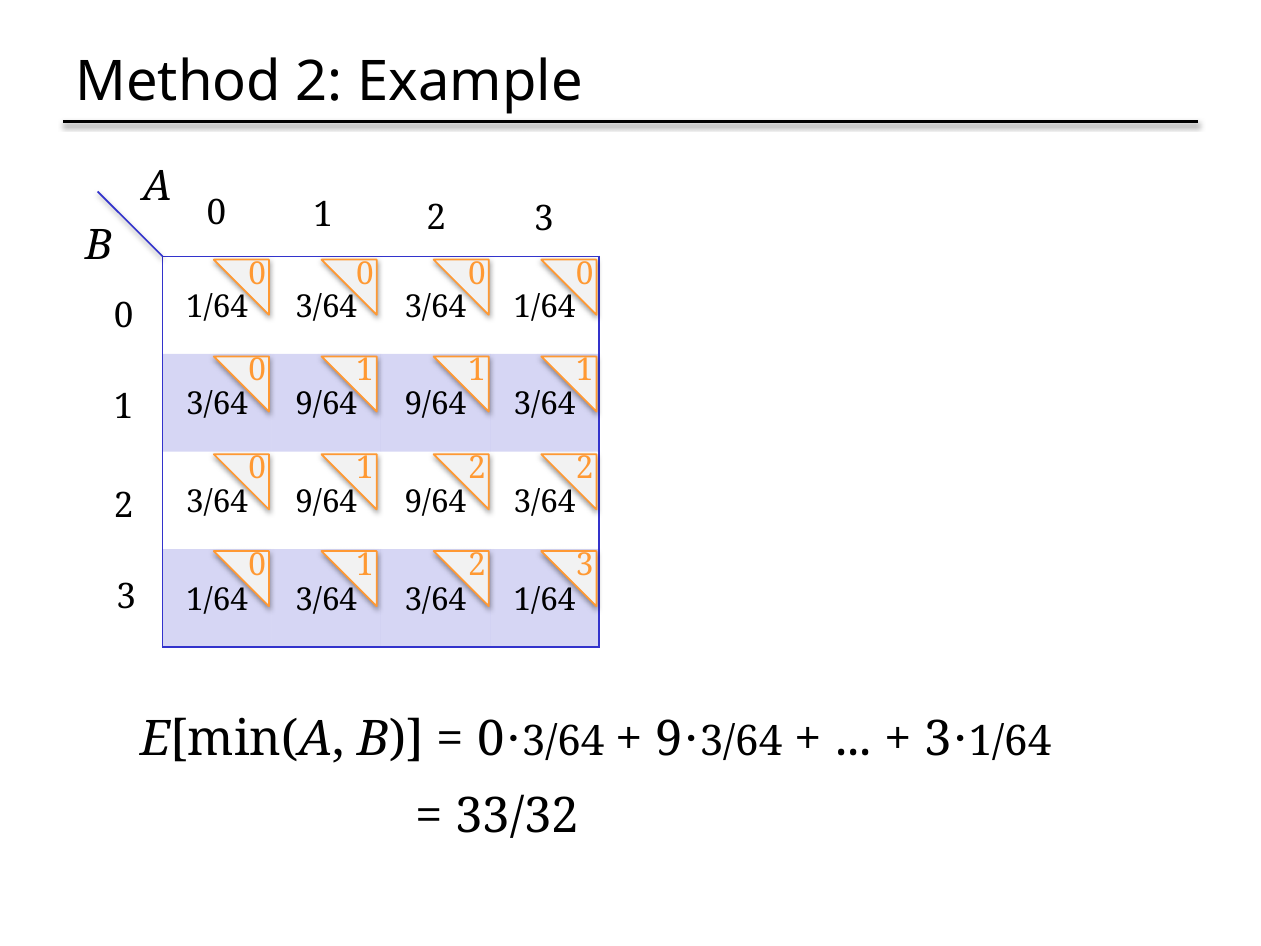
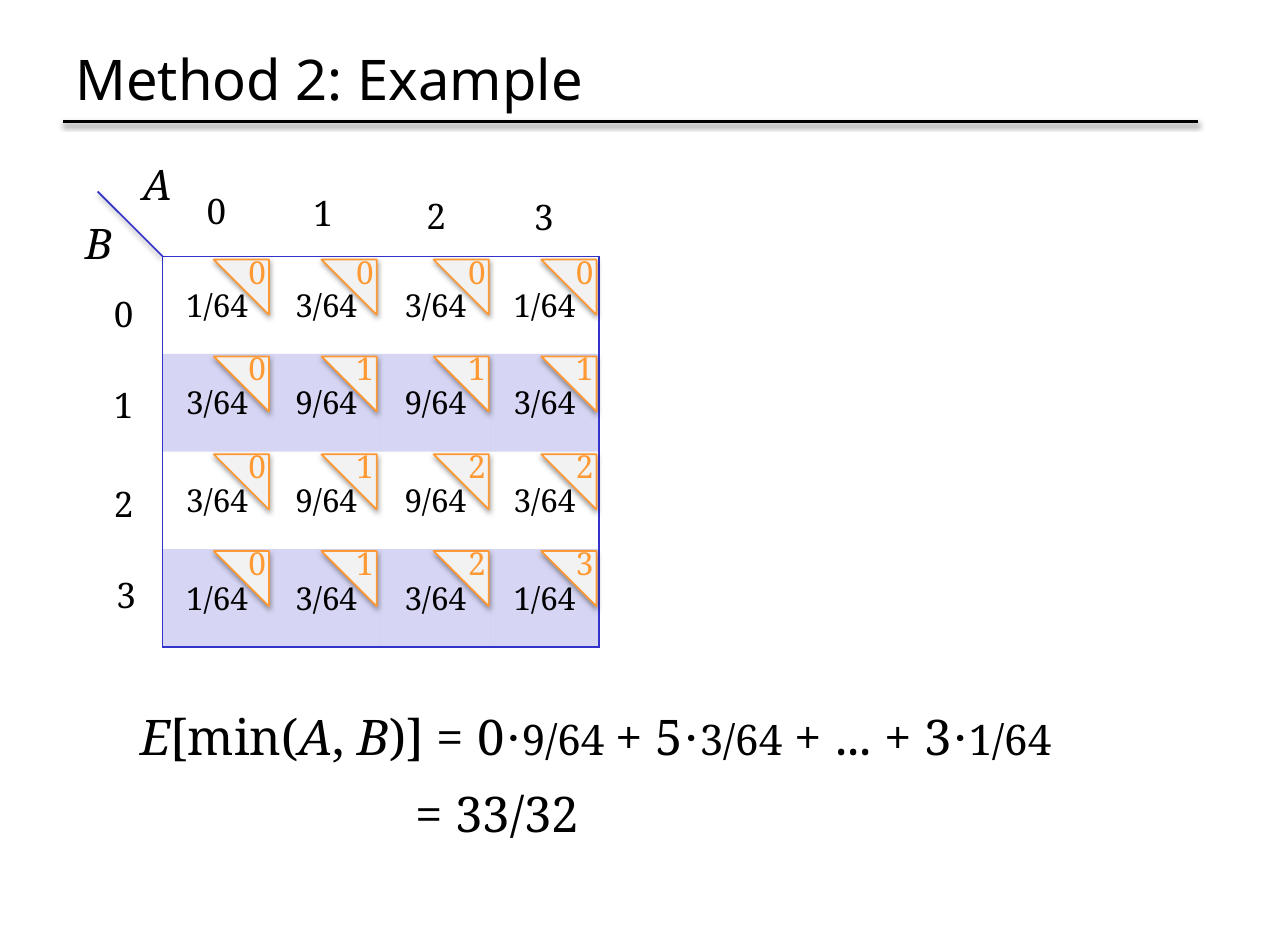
3/64 at (563, 741): 3/64 -> 9/64
9: 9 -> 5
